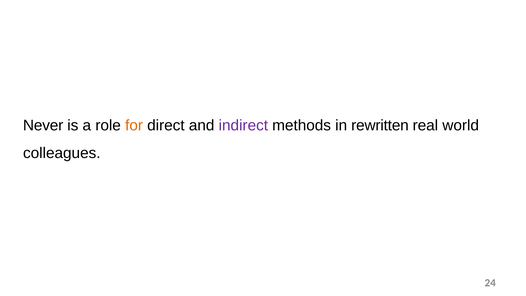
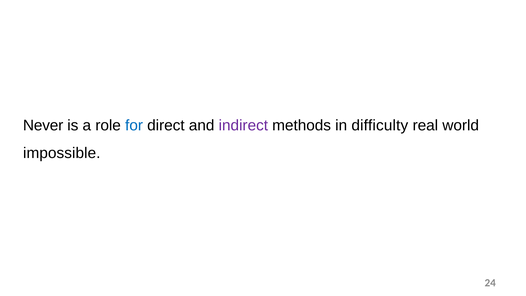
for colour: orange -> blue
rewritten: rewritten -> difficulty
colleagues: colleagues -> impossible
